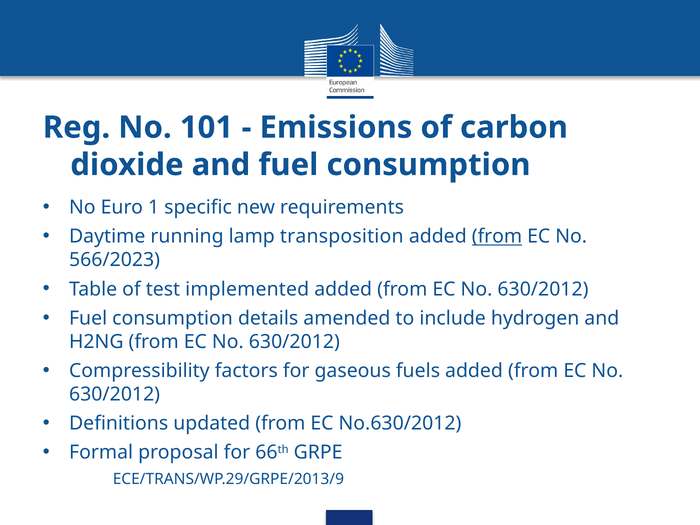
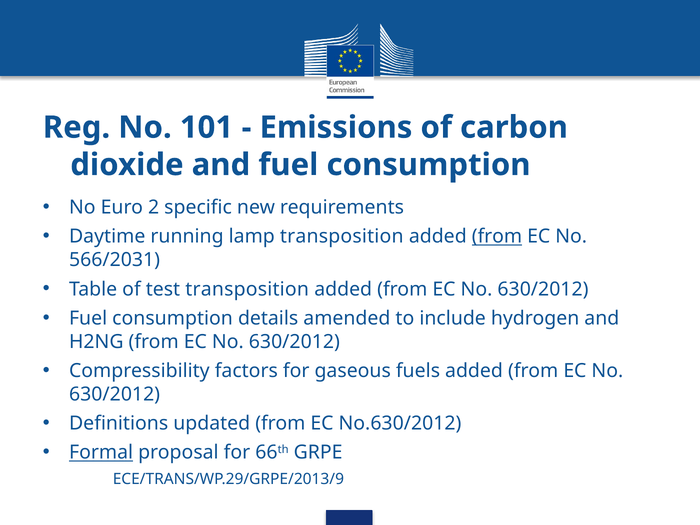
1: 1 -> 2
566/2023: 566/2023 -> 566/2031
test implemented: implemented -> transposition
Formal underline: none -> present
